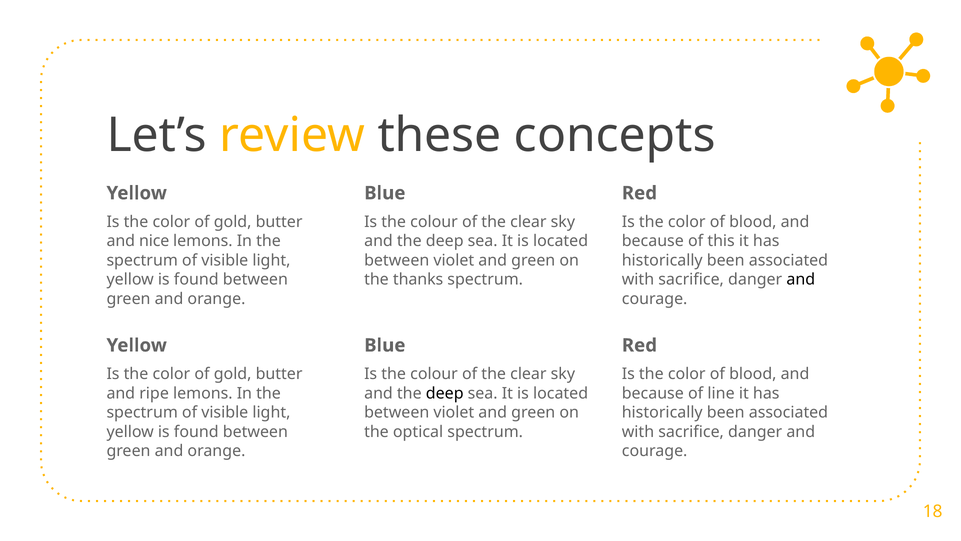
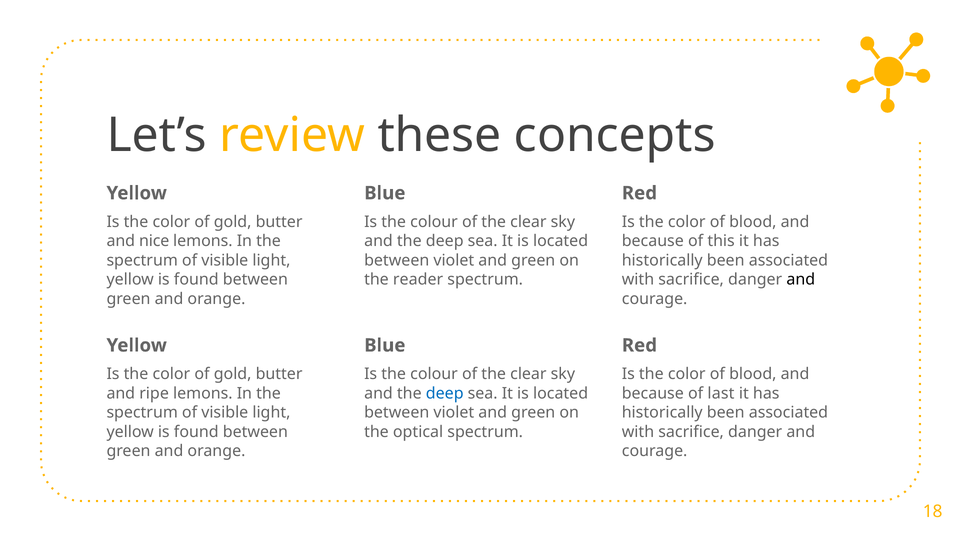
thanks: thanks -> reader
deep at (445, 393) colour: black -> blue
line: line -> last
